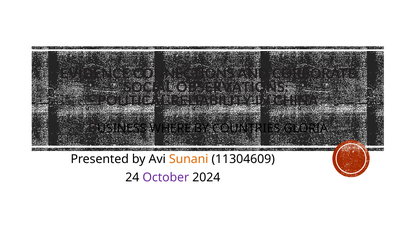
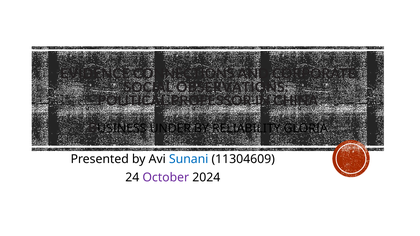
RELIABILITY: RELIABILITY -> PROFESSOR
WHERE: WHERE -> UNDER
COUNTRIES: COUNTRIES -> RELIABILITY
Sunani colour: orange -> blue
